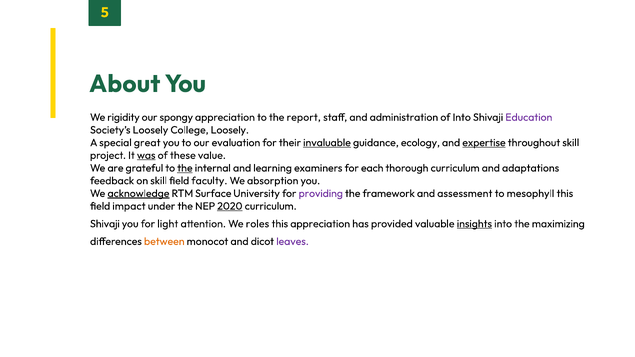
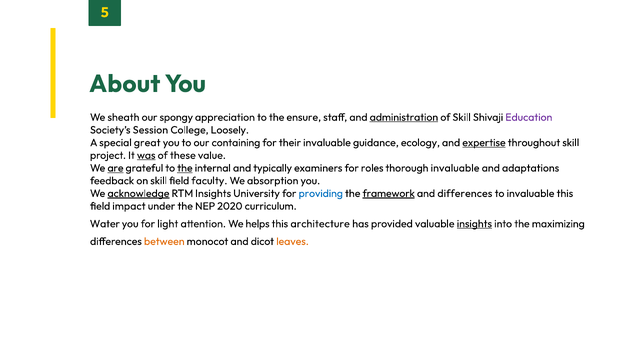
rigidity: rigidity -> sheath
report: report -> ensure
administration underline: none -> present
of Into: Into -> Skill
Society’s Loosely: Loosely -> Session
evaluation: evaluation -> containing
invaluable at (327, 143) underline: present -> none
are underline: none -> present
learning: learning -> typically
each: each -> roles
thorough curriculum: curriculum -> invaluable
RTM Surface: Surface -> Insights
providing colour: purple -> blue
framework underline: none -> present
and assessment: assessment -> differences
to mesophyll: mesophyll -> invaluable
2020 underline: present -> none
Shivaji at (105, 224): Shivaji -> Water
roles: roles -> helps
this appreciation: appreciation -> architecture
leaves colour: purple -> orange
